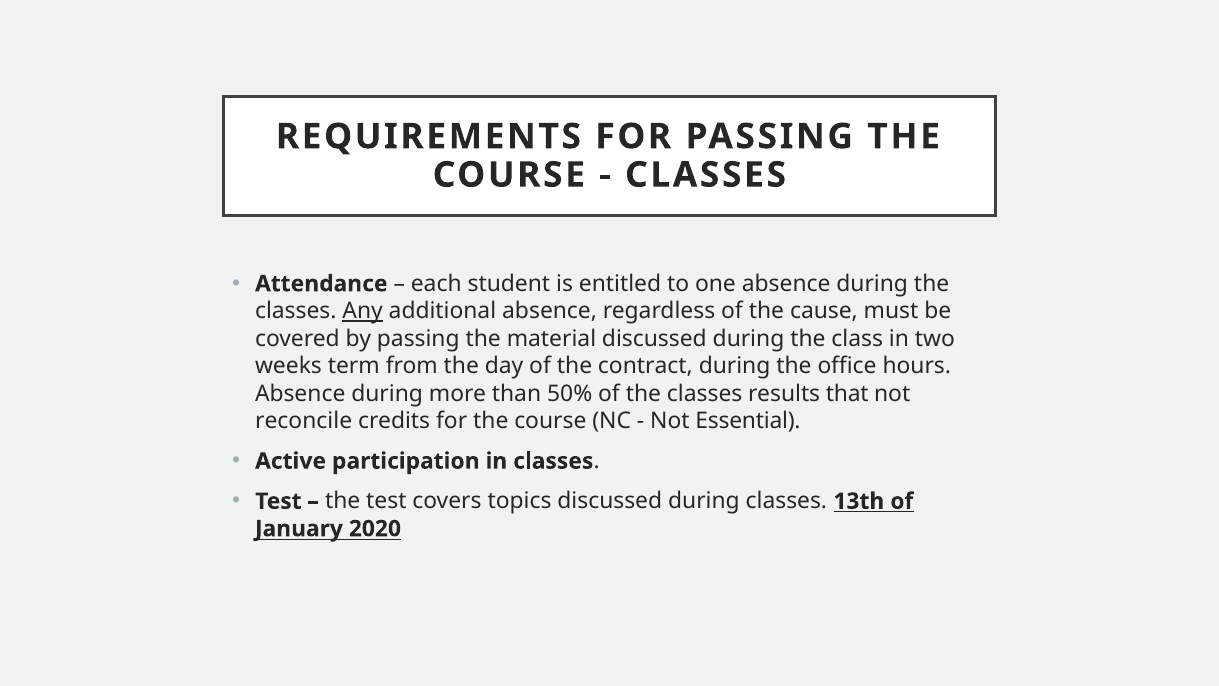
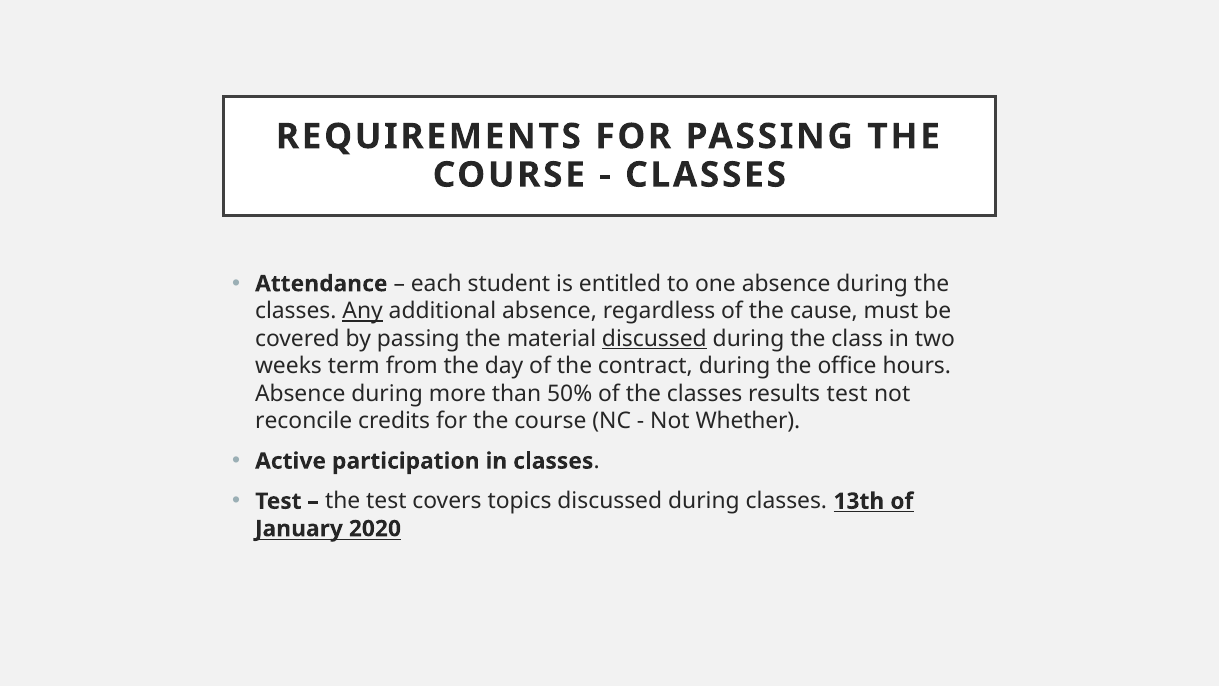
discussed at (654, 339) underline: none -> present
results that: that -> test
Essential: Essential -> Whether
